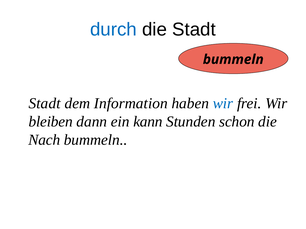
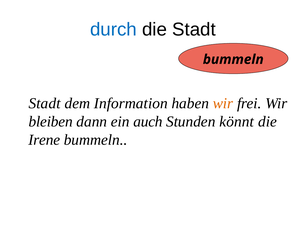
wir at (223, 104) colour: blue -> orange
kann: kann -> auch
schon: schon -> könnt
Nach: Nach -> Irene
